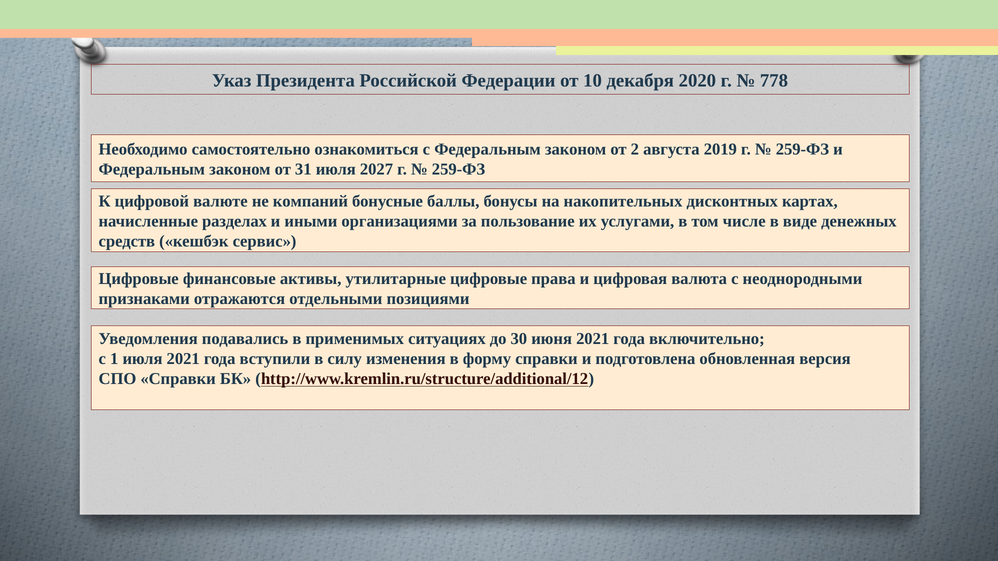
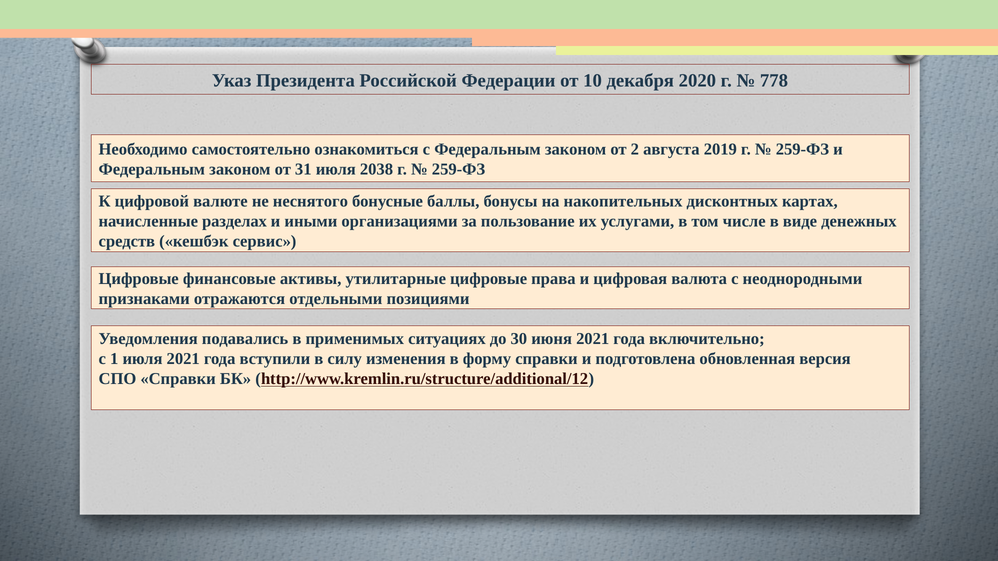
2027: 2027 -> 2038
компаний: компаний -> неснятого
